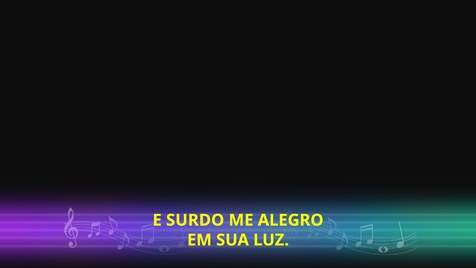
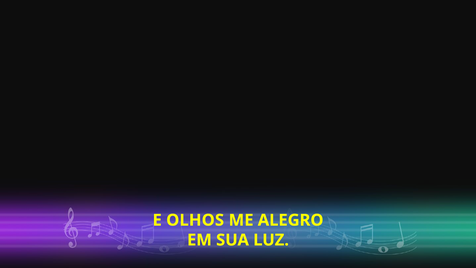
SURDO: SURDO -> OLHOS
